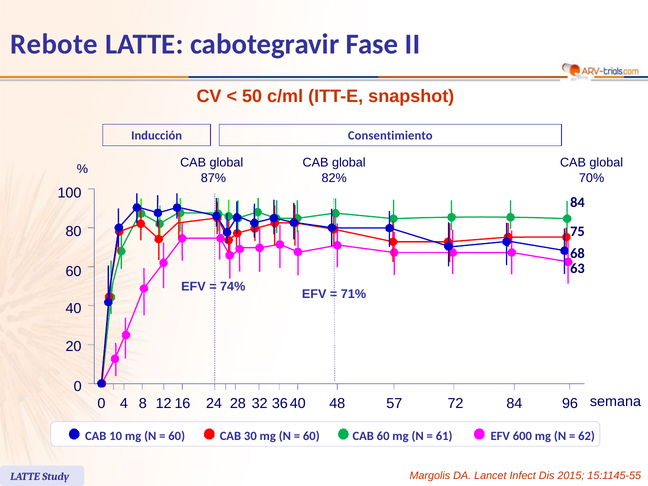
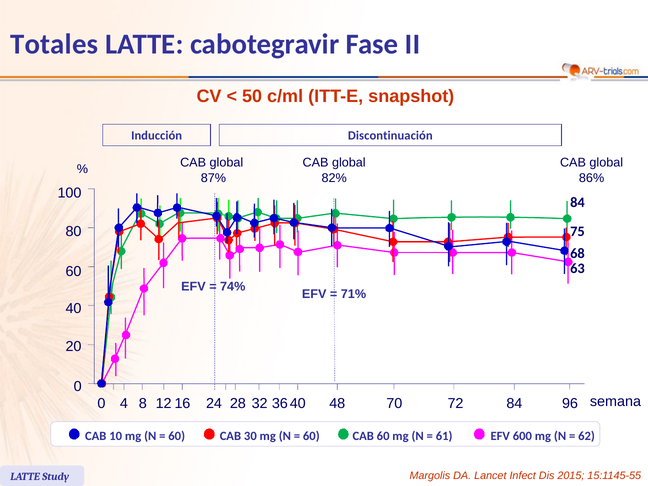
Rebote: Rebote -> Totales
Consentimiento: Consentimiento -> Discontinuación
70%: 70% -> 86%
57: 57 -> 70
